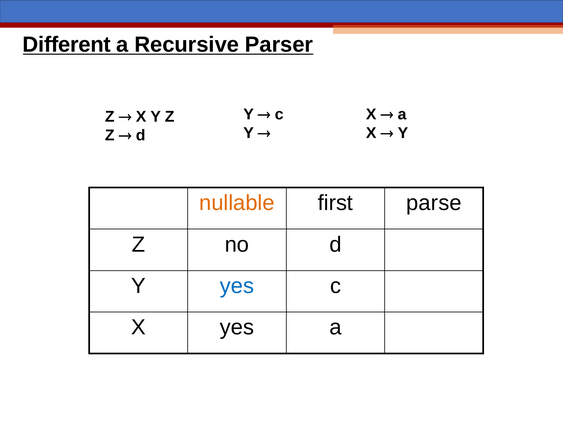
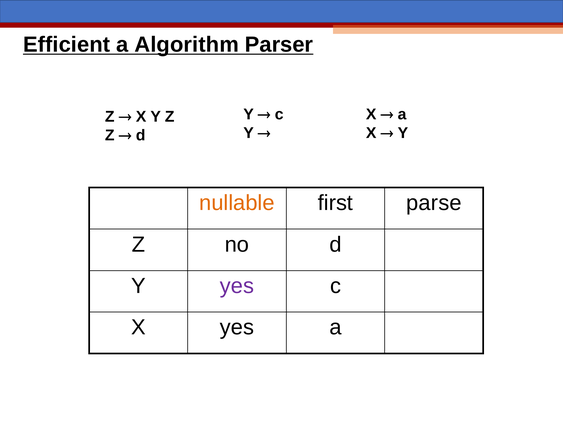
Different: Different -> Efficient
Recursive: Recursive -> Algorithm
yes at (237, 286) colour: blue -> purple
